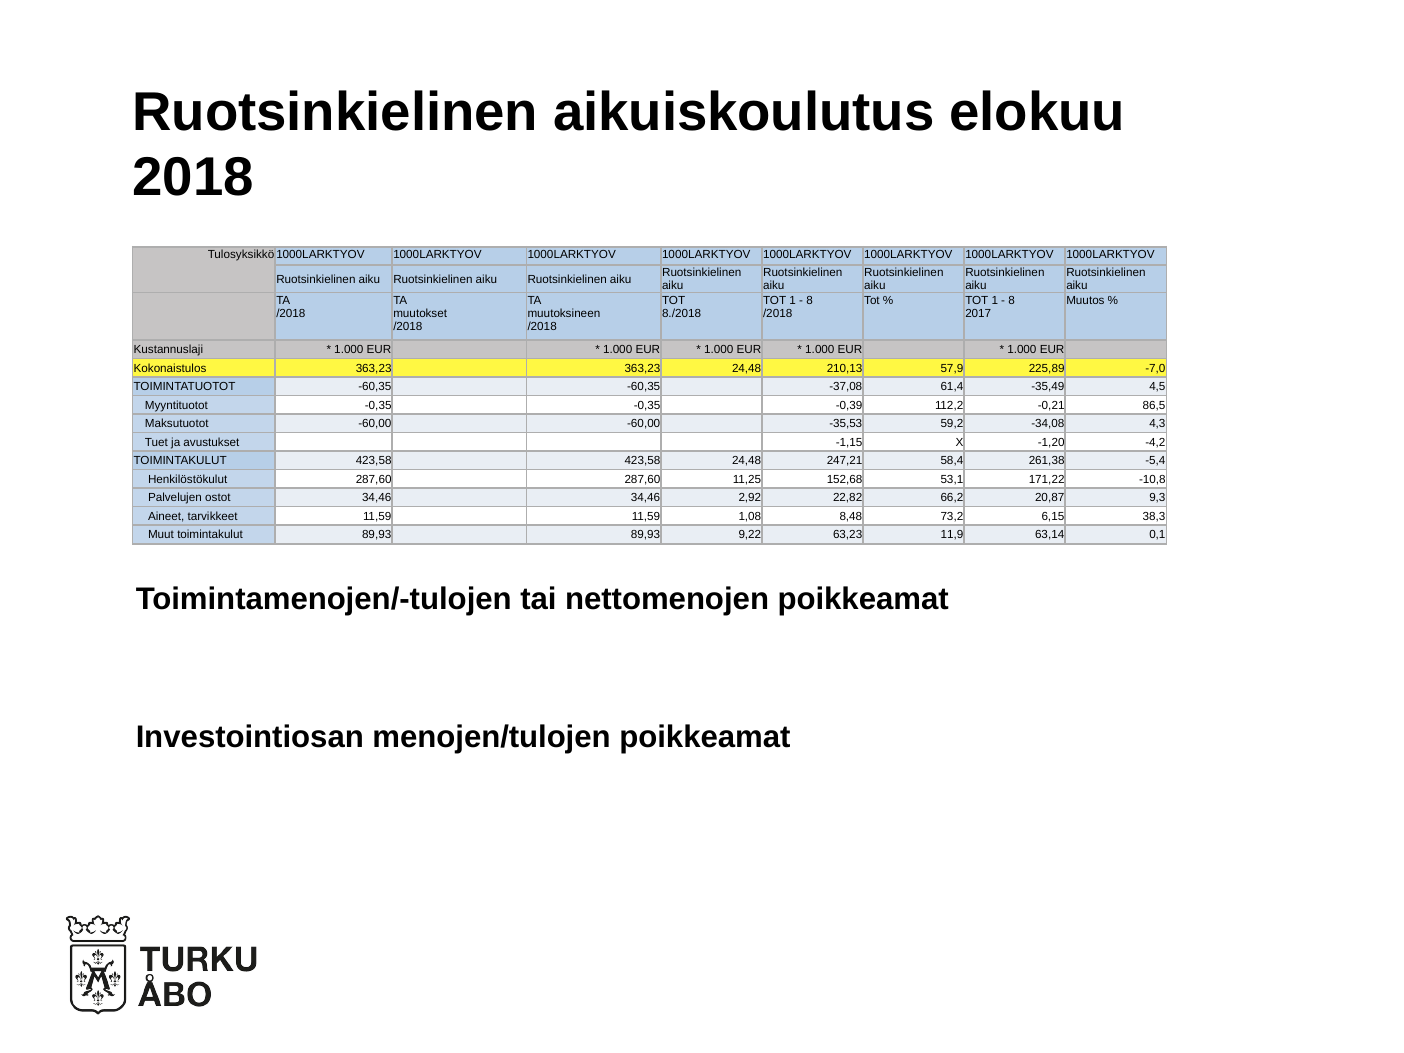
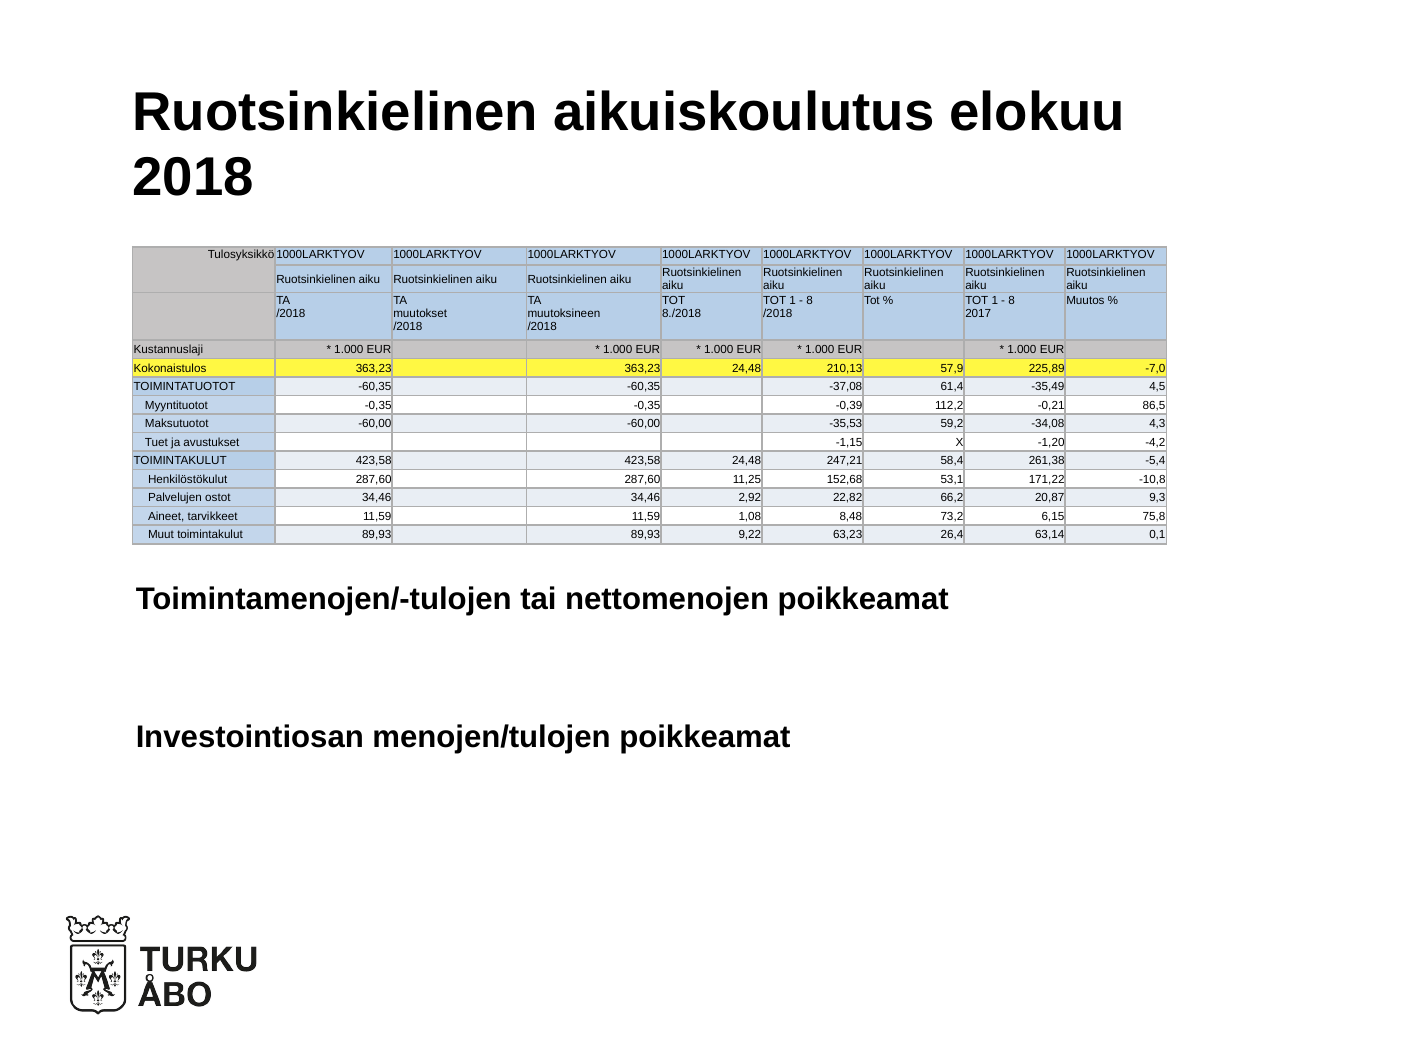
38,3: 38,3 -> 75,8
11,9: 11,9 -> 26,4
